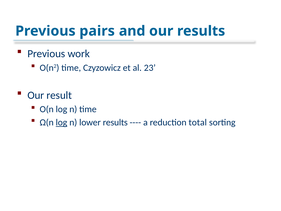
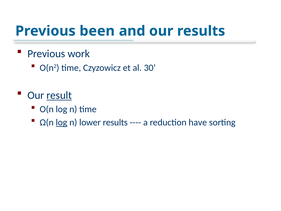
pairs: pairs -> been
23: 23 -> 30
result underline: none -> present
total: total -> have
